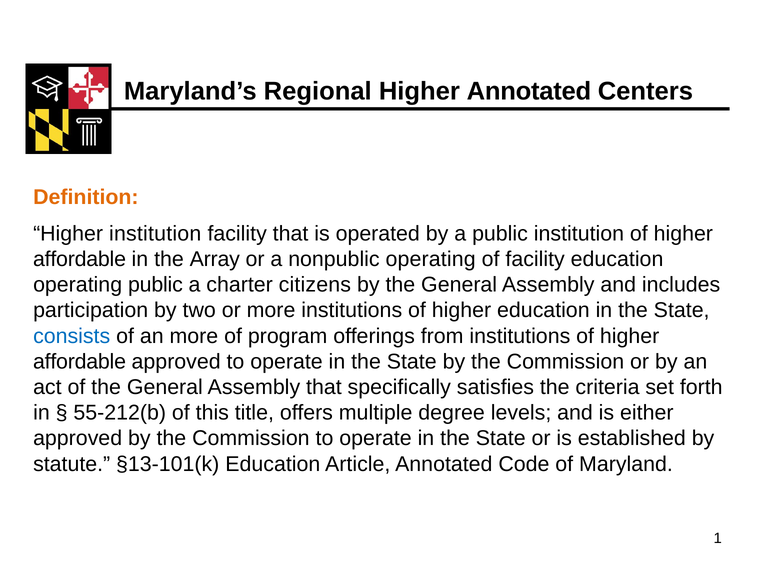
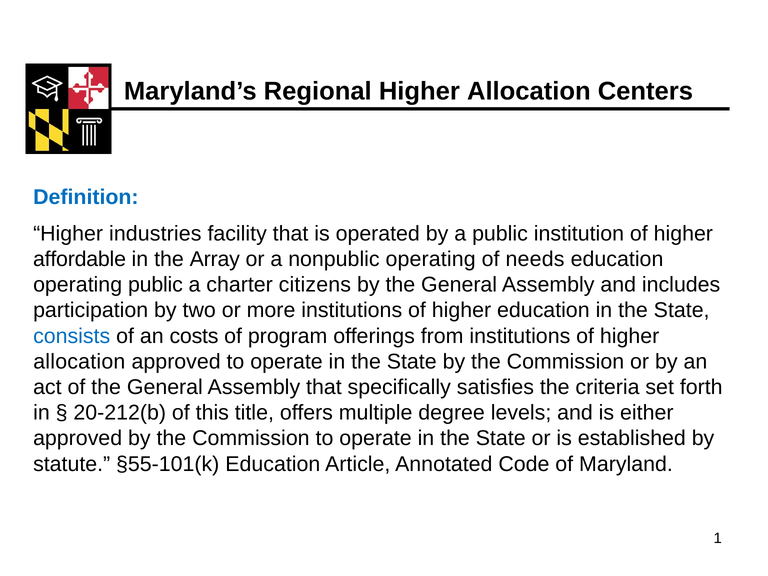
Regional Higher Annotated: Annotated -> Allocation
Definition colour: orange -> blue
Higher institution: institution -> industries
of facility: facility -> needs
an more: more -> costs
affordable at (80, 362): affordable -> allocation
55-212(b: 55-212(b -> 20-212(b
§13-101(k: §13-101(k -> §55-101(k
